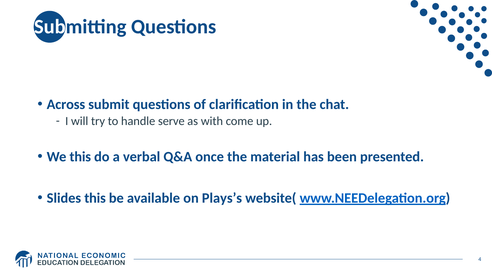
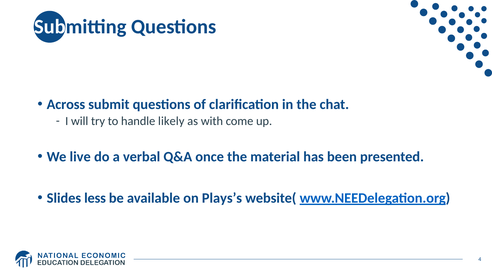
serve: serve -> likely
We this: this -> live
Slides this: this -> less
